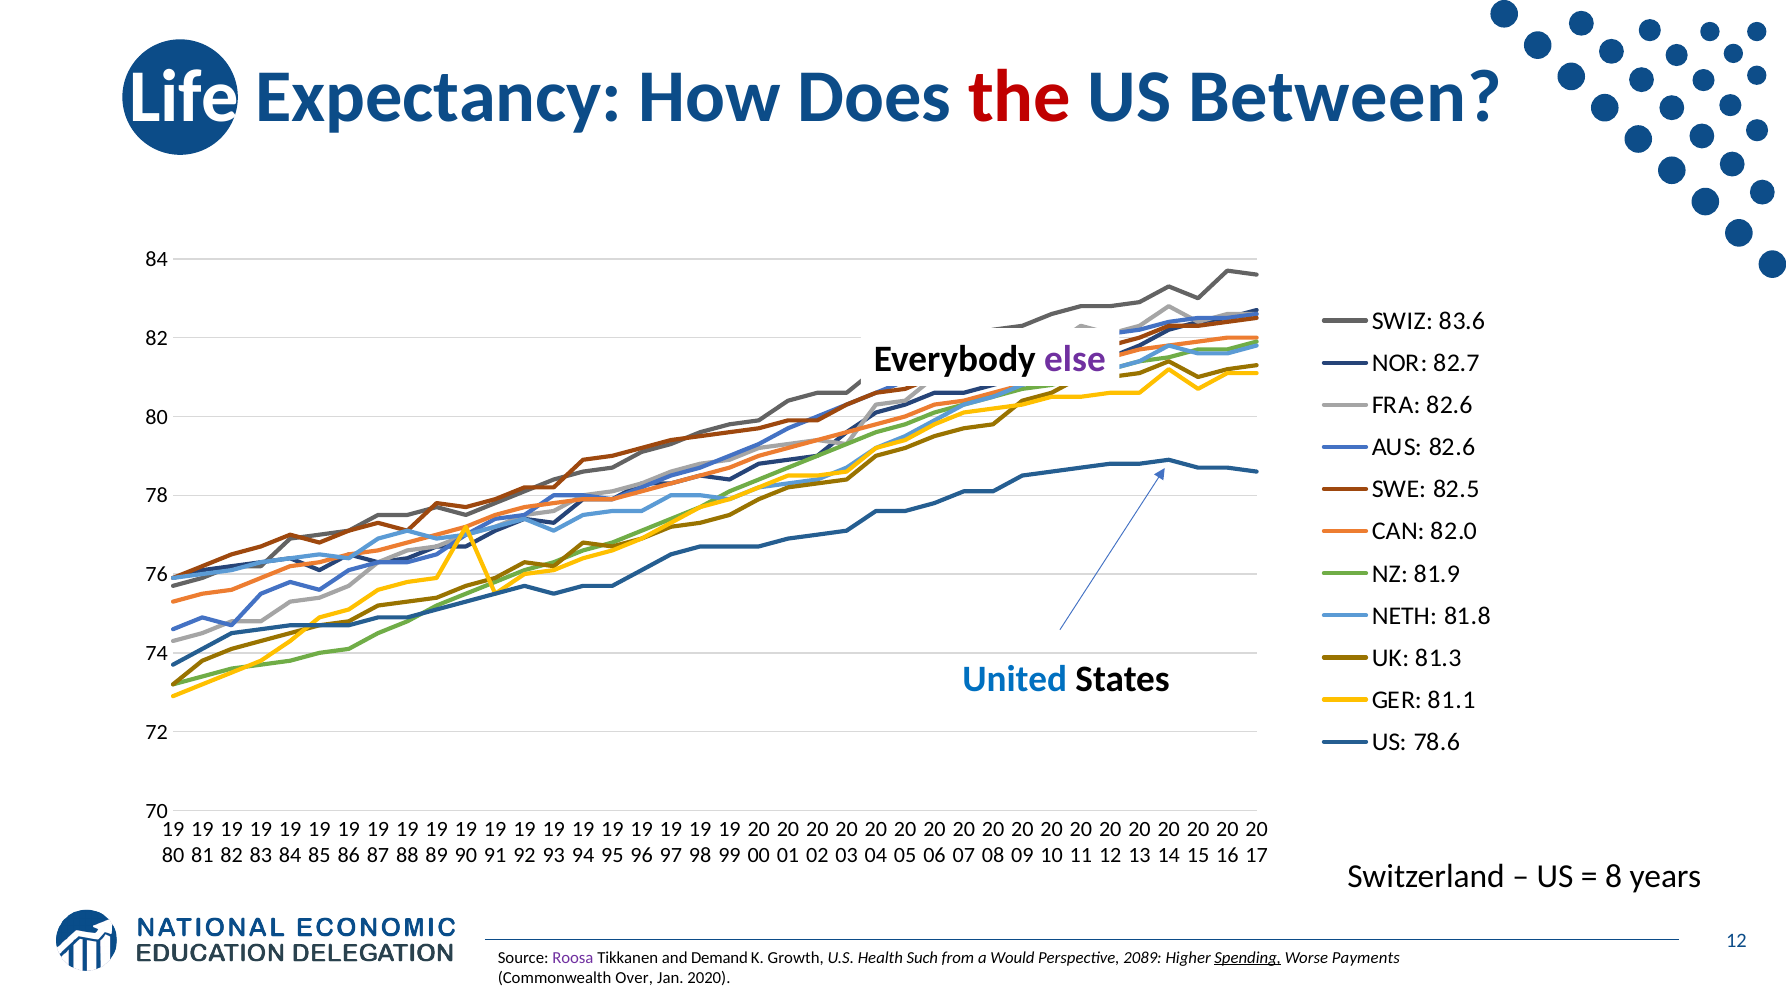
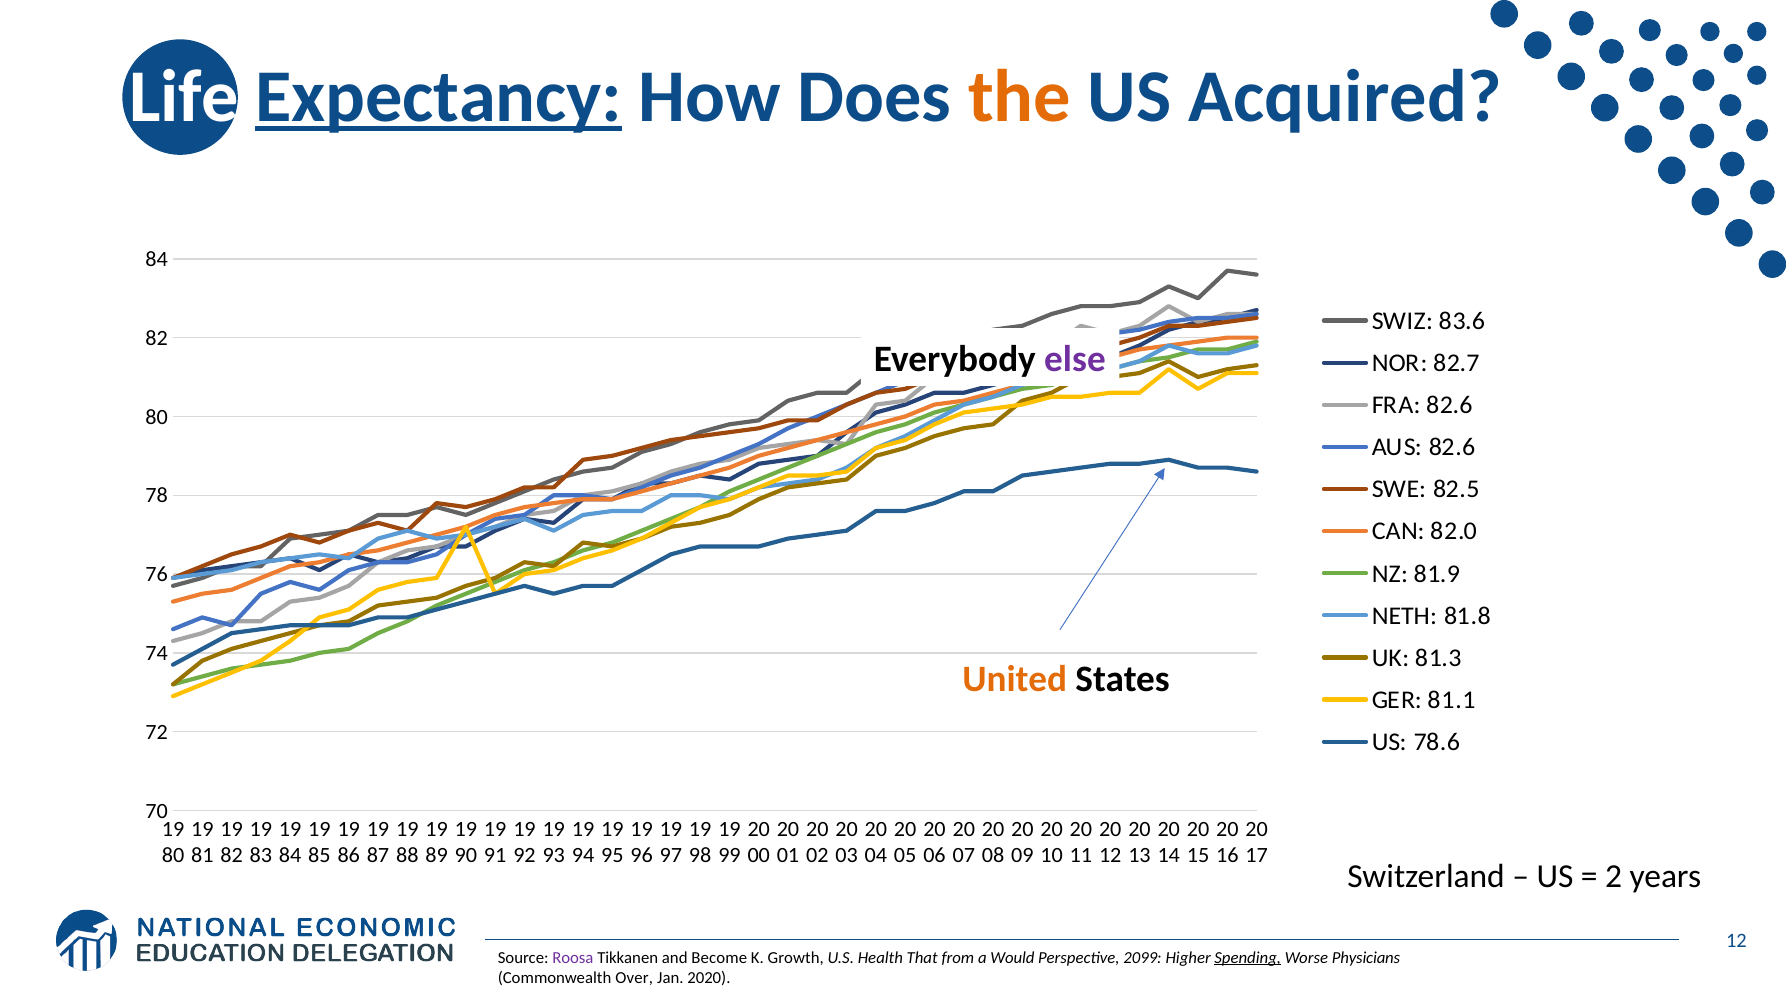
Expectancy underline: none -> present
the colour: red -> orange
Between: Between -> Acquired
United colour: blue -> orange
8: 8 -> 2
Demand: Demand -> Become
Such: Such -> That
2089: 2089 -> 2099
Payments: Payments -> Physicians
